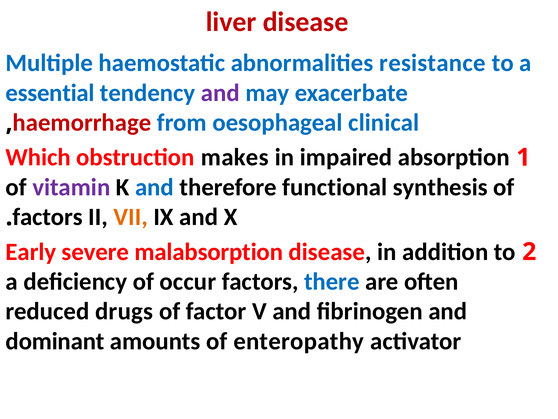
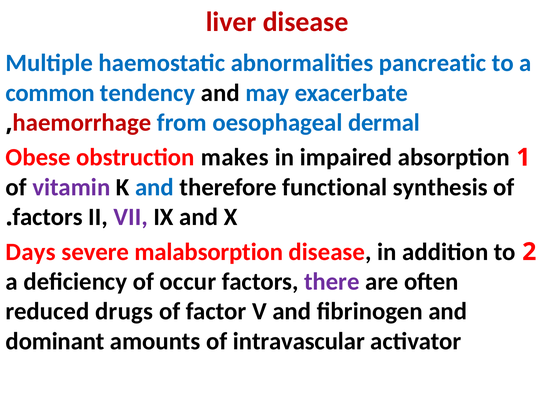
resistance: resistance -> pancreatic
essential: essential -> common
and at (220, 93) colour: purple -> black
clinical: clinical -> dermal
Which: Which -> Obese
VII colour: orange -> purple
Early: Early -> Days
there colour: blue -> purple
enteropathy: enteropathy -> intravascular
